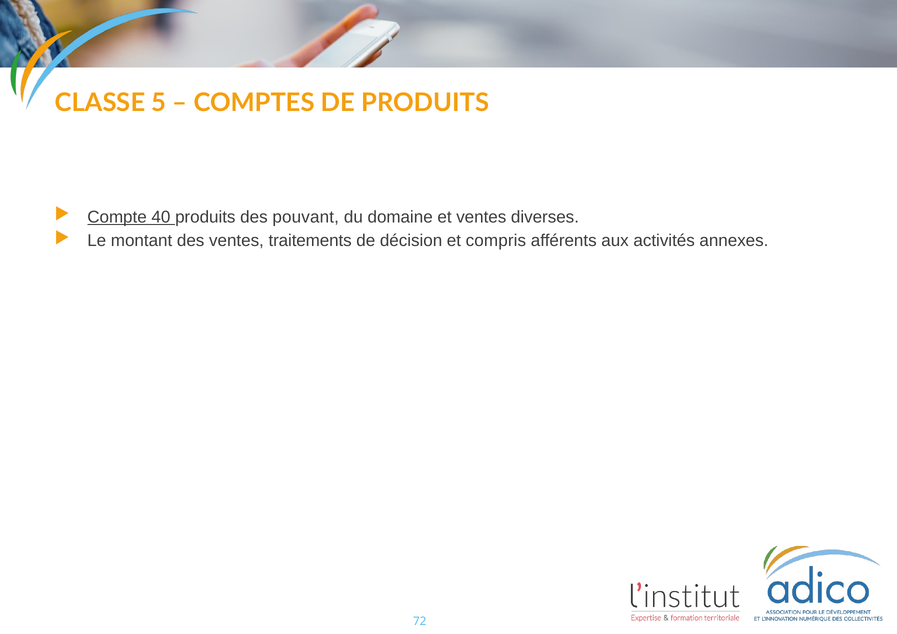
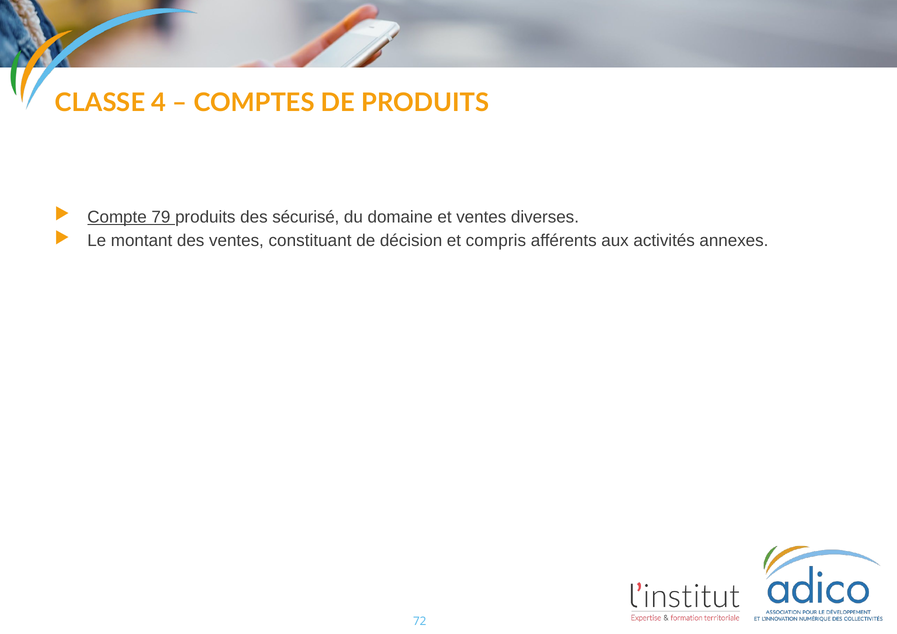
5: 5 -> 4
40: 40 -> 79
pouvant: pouvant -> sécurisé
traitements: traitements -> constituant
